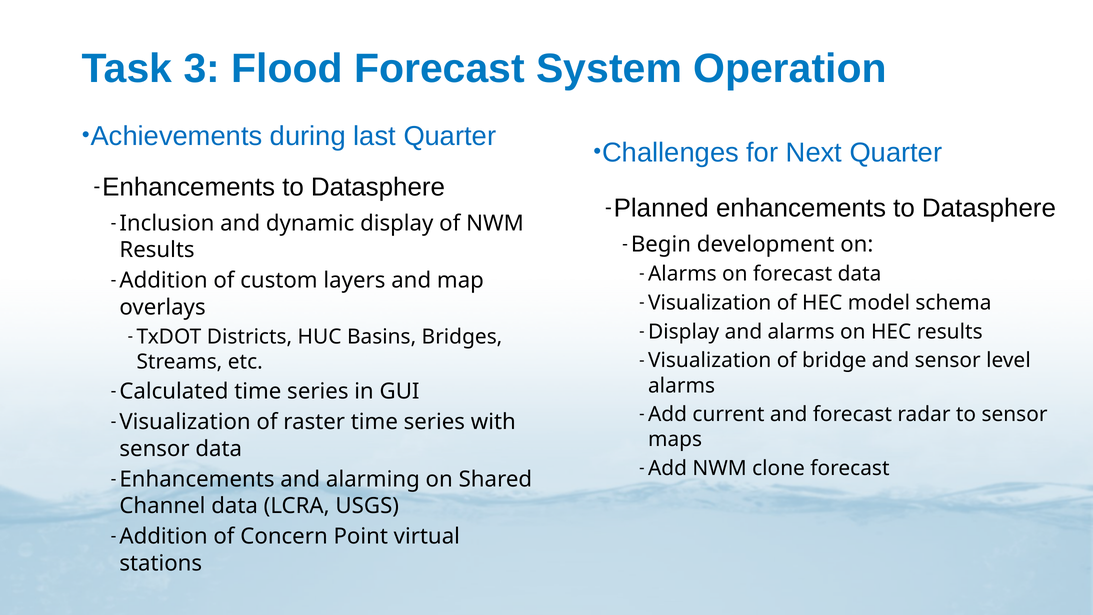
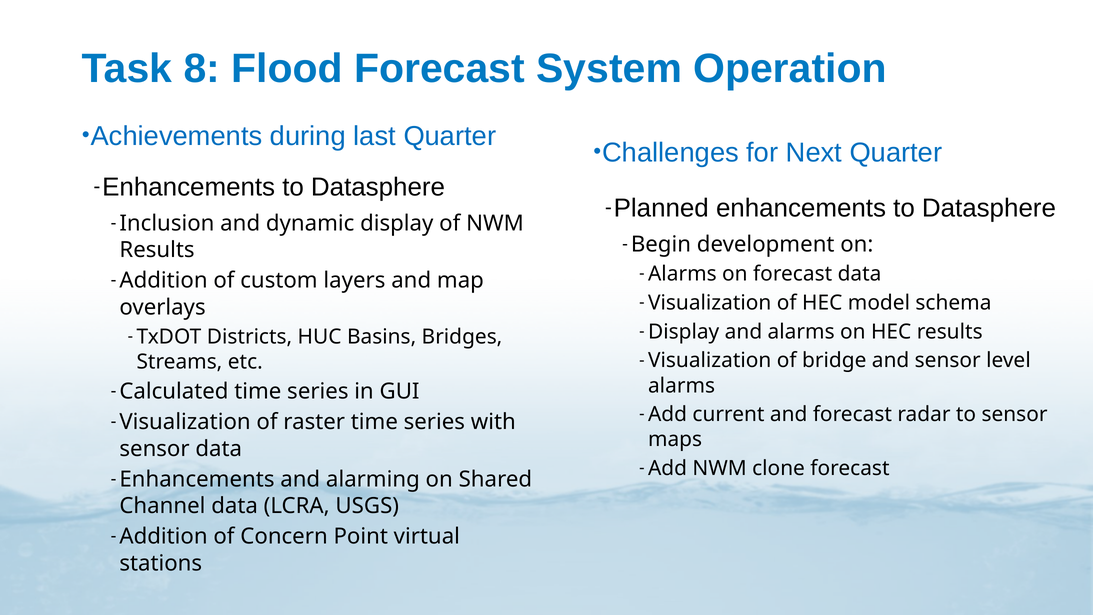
3: 3 -> 8
